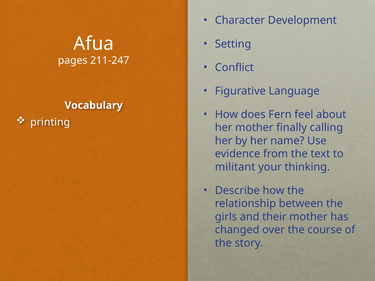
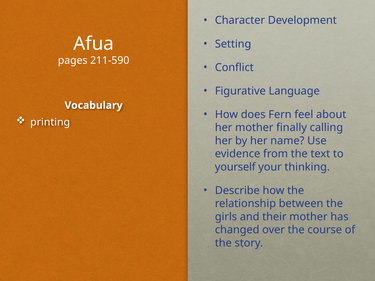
211-247: 211-247 -> 211-590
militant: militant -> yourself
